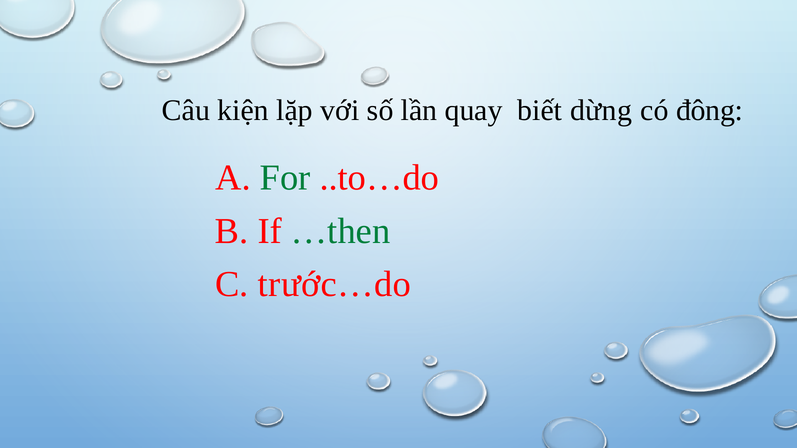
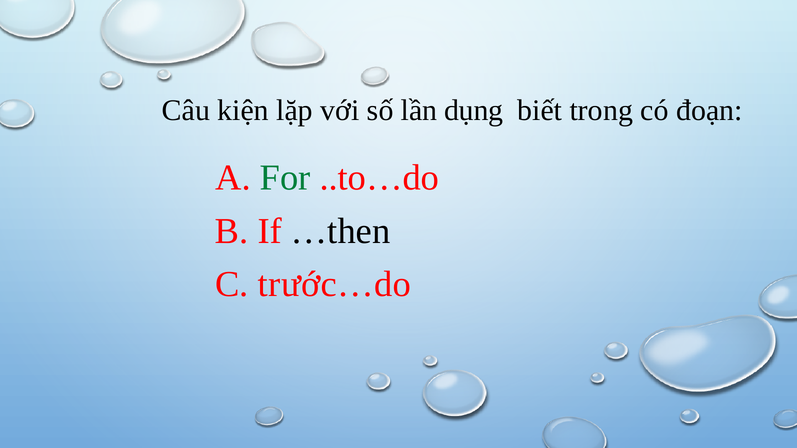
quay: quay -> dụng
dừng: dừng -> trong
đông: đông -> đoạn
…then colour: green -> black
